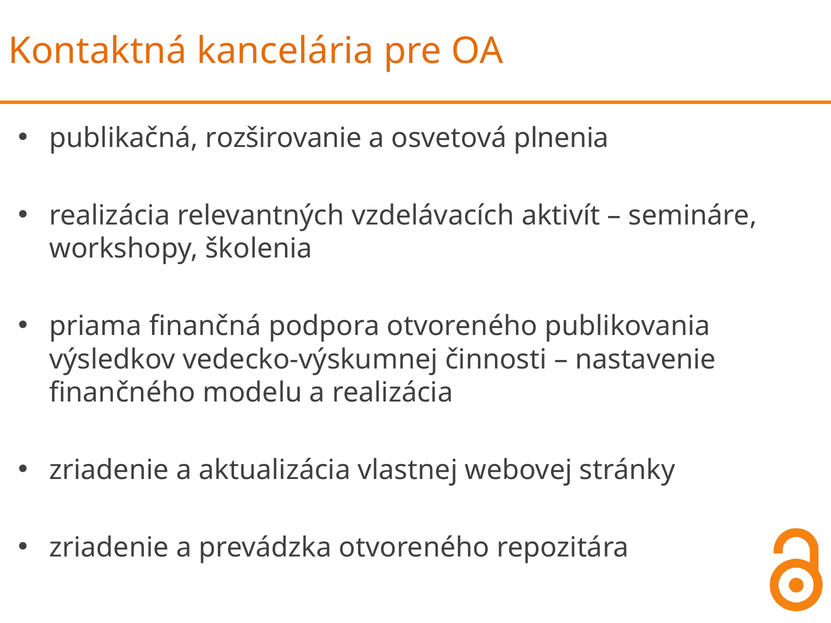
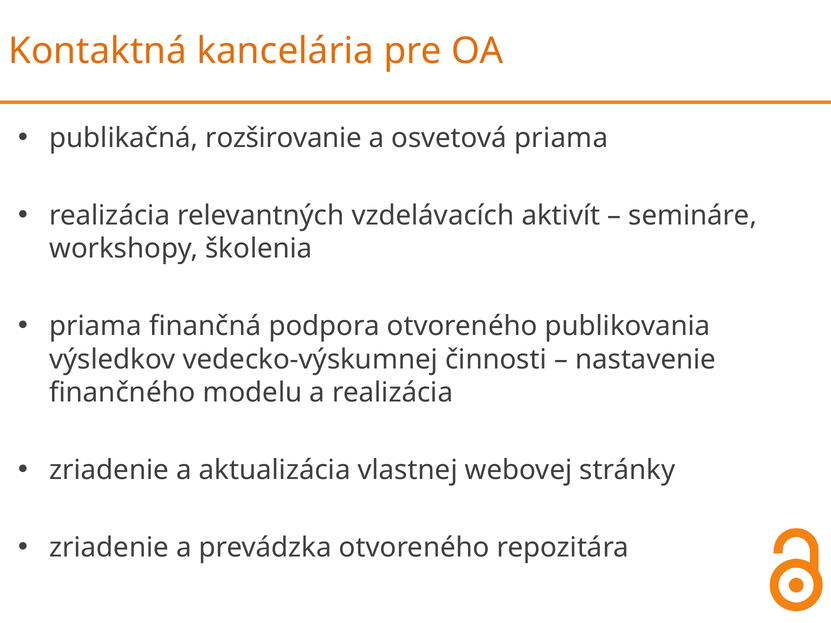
osvetová plnenia: plnenia -> priama
